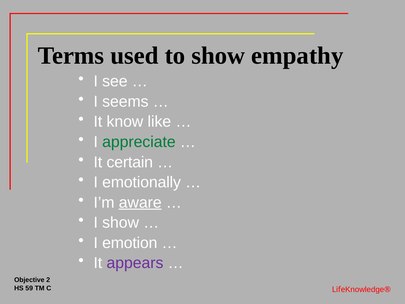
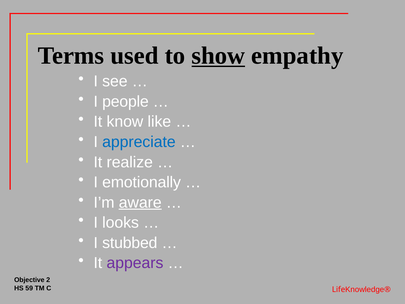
show at (218, 56) underline: none -> present
seems: seems -> people
appreciate colour: green -> blue
certain: certain -> realize
I show: show -> looks
emotion: emotion -> stubbed
